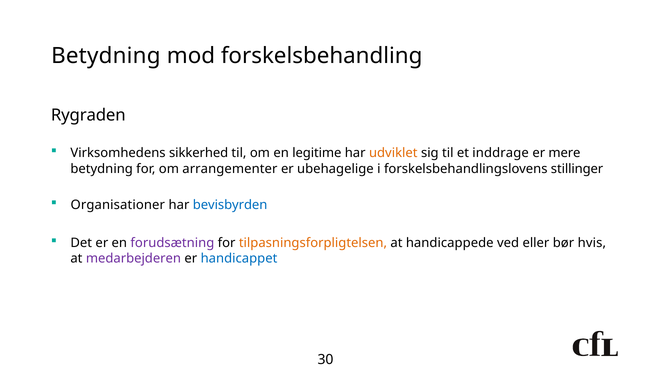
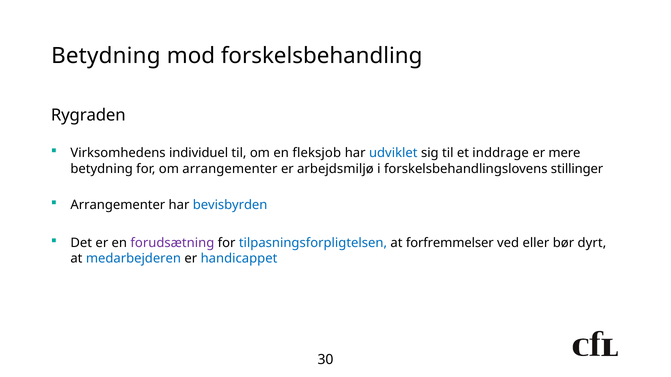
sikkerhed: sikkerhed -> individuel
legitime: legitime -> fleksjob
udviklet colour: orange -> blue
ubehagelige: ubehagelige -> arbejdsmiljø
Organisationer at (118, 205): Organisationer -> Arrangementer
tilpasningsforpligtelsen colour: orange -> blue
handicappede: handicappede -> forfremmelser
hvis: hvis -> dyrt
medarbejderen colour: purple -> blue
